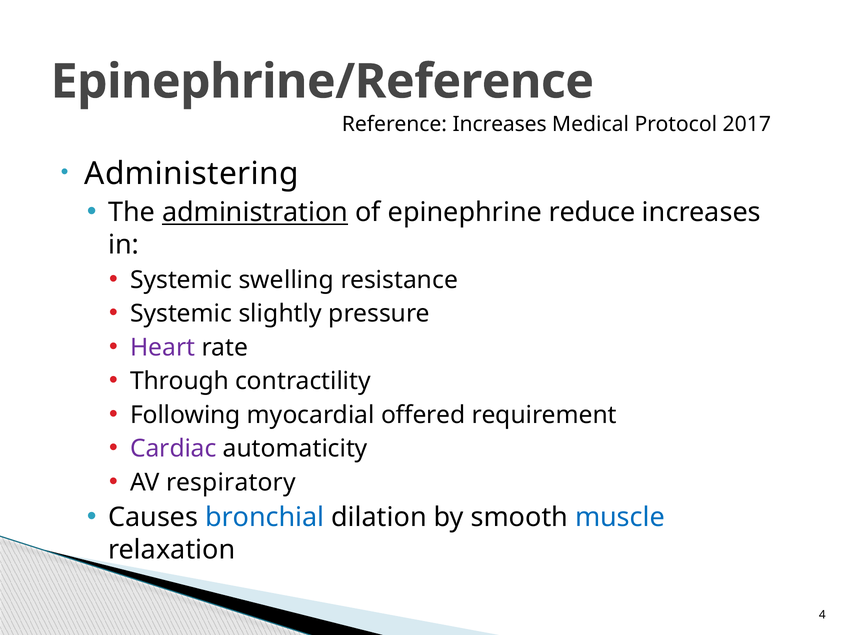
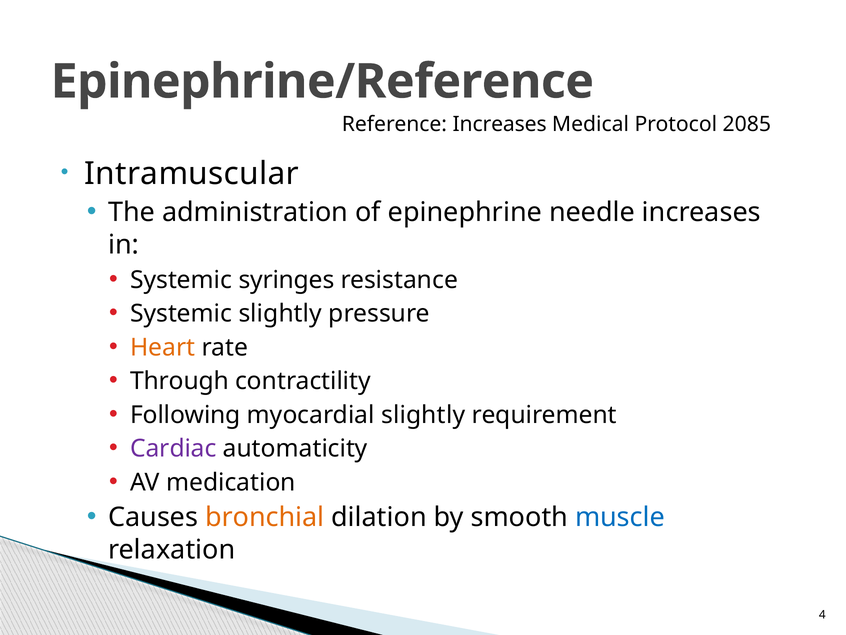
2017: 2017 -> 2085
Administering: Administering -> Intramuscular
administration underline: present -> none
reduce: reduce -> needle
swelling: swelling -> syringes
Heart colour: purple -> orange
myocardial offered: offered -> slightly
respiratory: respiratory -> medication
bronchial colour: blue -> orange
